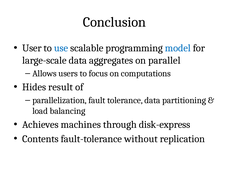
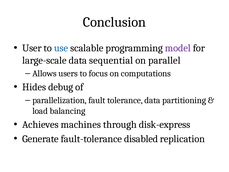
model colour: blue -> purple
aggregates: aggregates -> sequential
result: result -> debug
Contents: Contents -> Generate
without: without -> disabled
